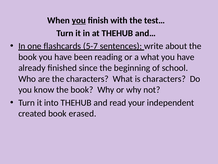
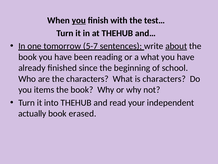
flashcards: flashcards -> tomorrow
about underline: none -> present
know: know -> items
created: created -> actually
